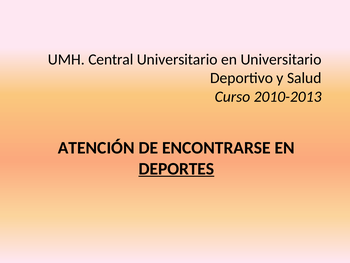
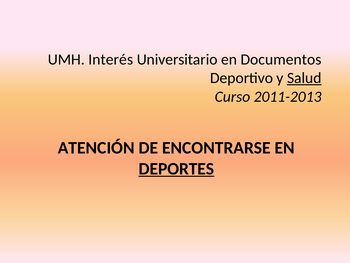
Central: Central -> Interés
en Universitario: Universitario -> Documentos
Salud underline: none -> present
2010-2013: 2010-2013 -> 2011-2013
